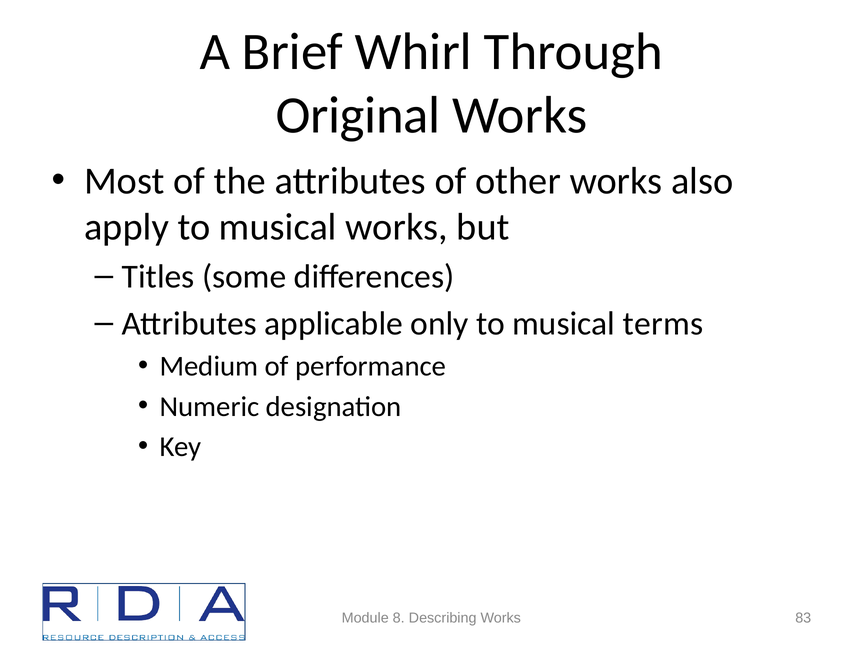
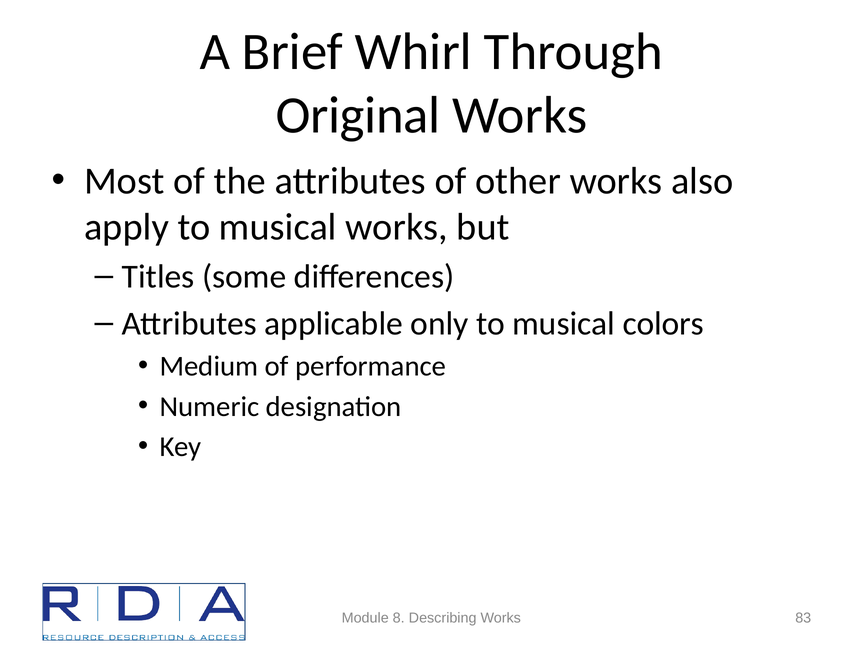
terms: terms -> colors
